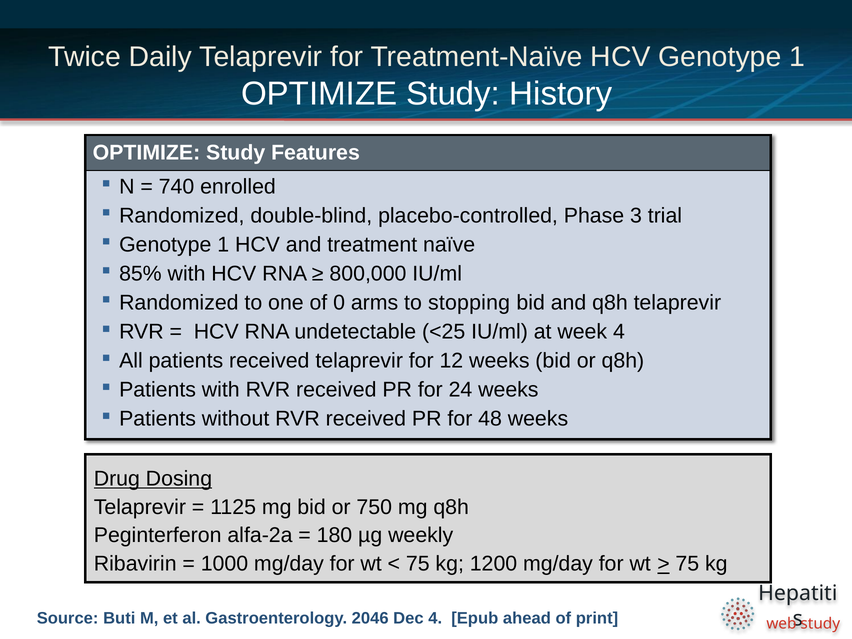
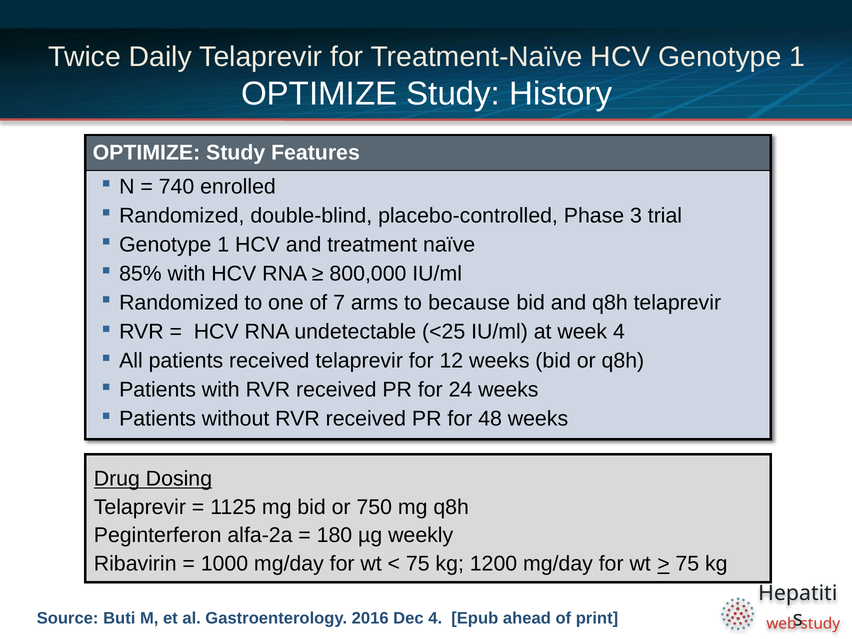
0: 0 -> 7
stopping: stopping -> because
2046: 2046 -> 2016
